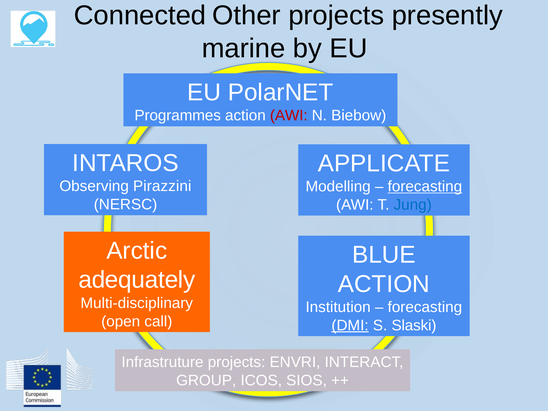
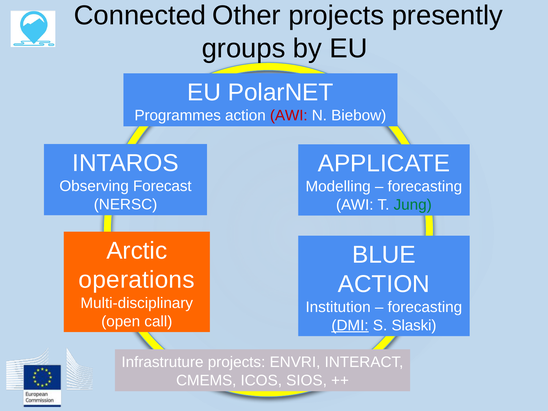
marine: marine -> groups
Pirazzini: Pirazzini -> Forecast
forecasting at (425, 186) underline: present -> none
Jung colour: blue -> green
adequately: adequately -> operations
GROUP: GROUP -> CMEMS
